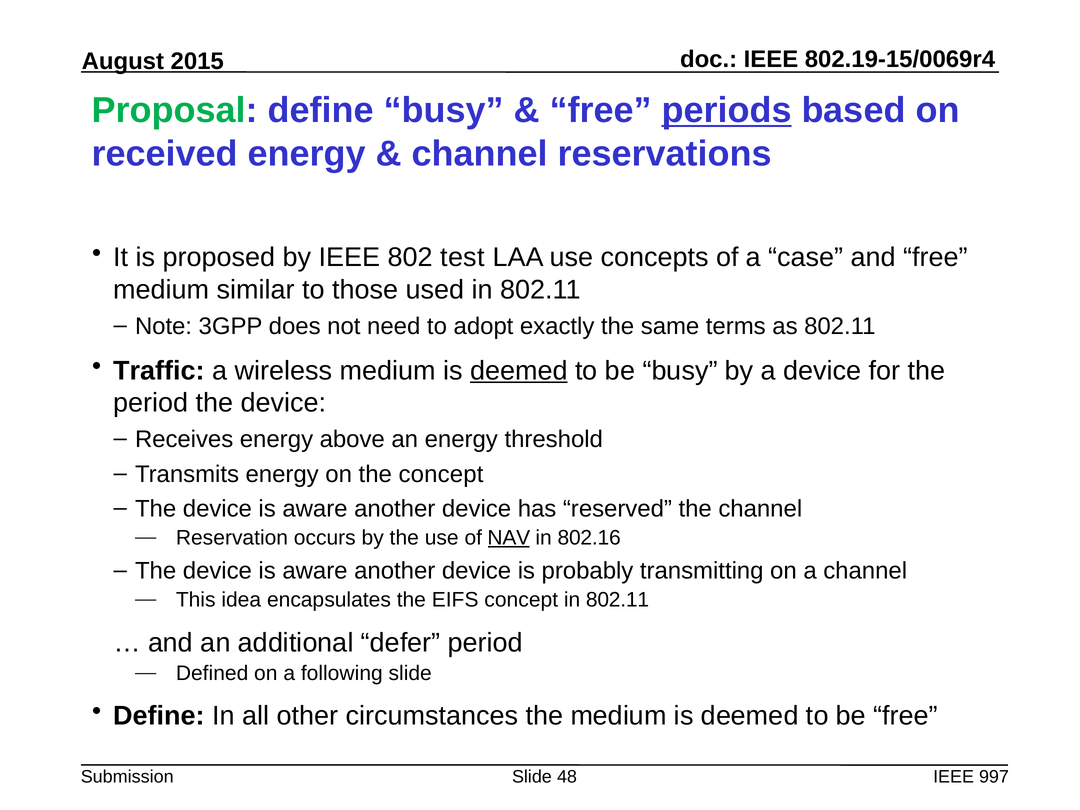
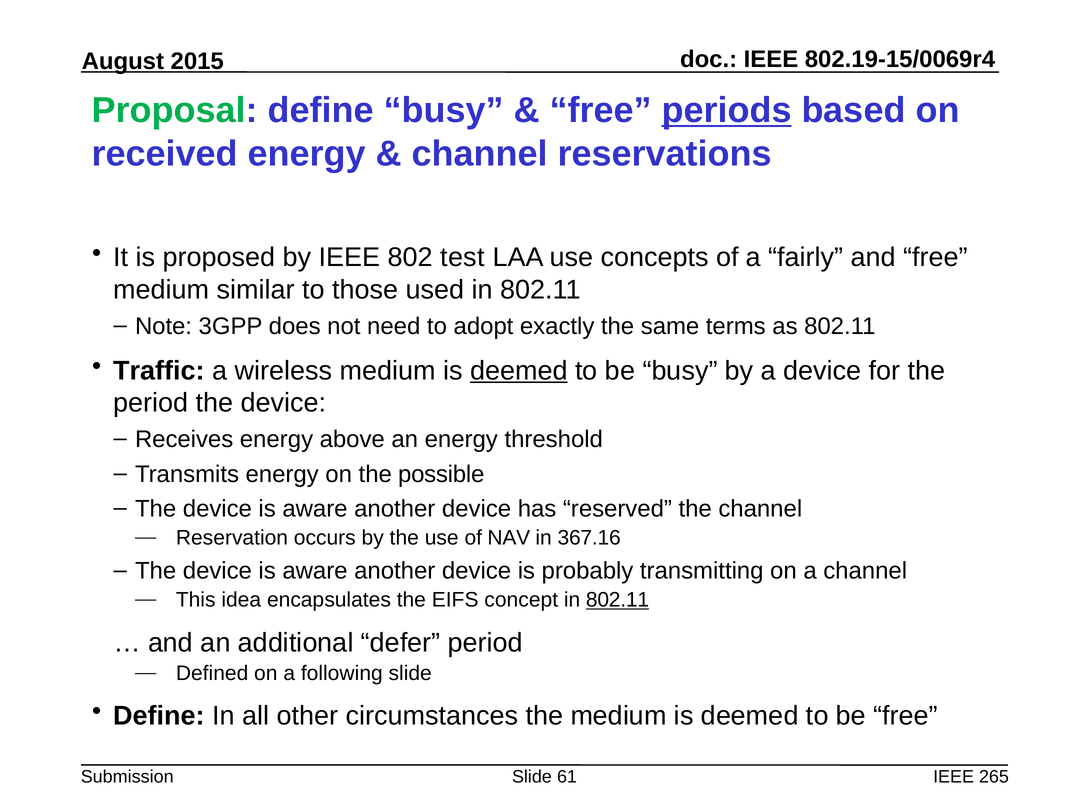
case: case -> fairly
the concept: concept -> possible
NAV underline: present -> none
802.16: 802.16 -> 367.16
802.11 at (618, 600) underline: none -> present
48: 48 -> 61
997: 997 -> 265
